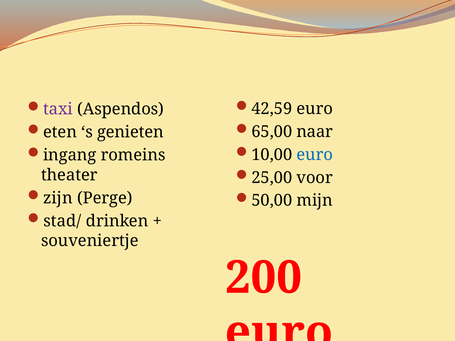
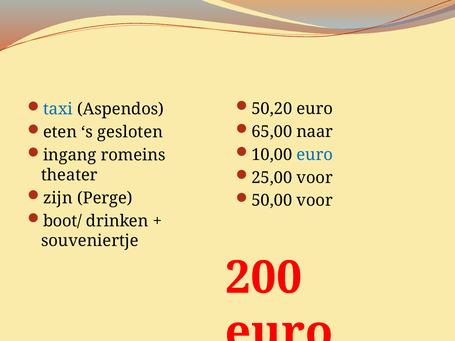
42,59: 42,59 -> 50,20
taxi colour: purple -> blue
genieten: genieten -> gesloten
50,00 mijn: mijn -> voor
stad/: stad/ -> boot/
